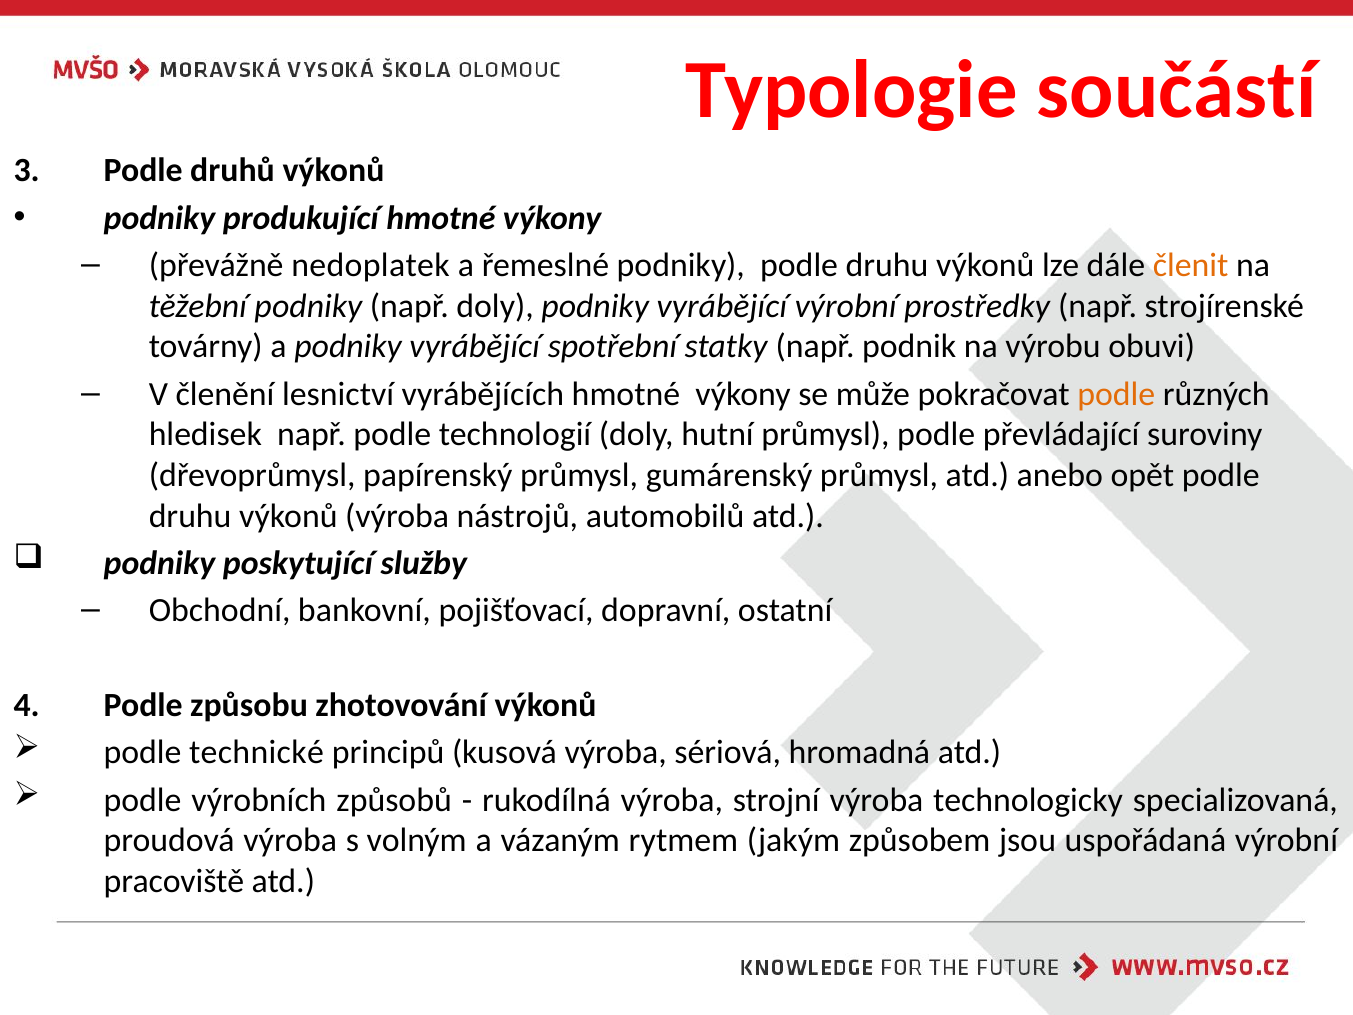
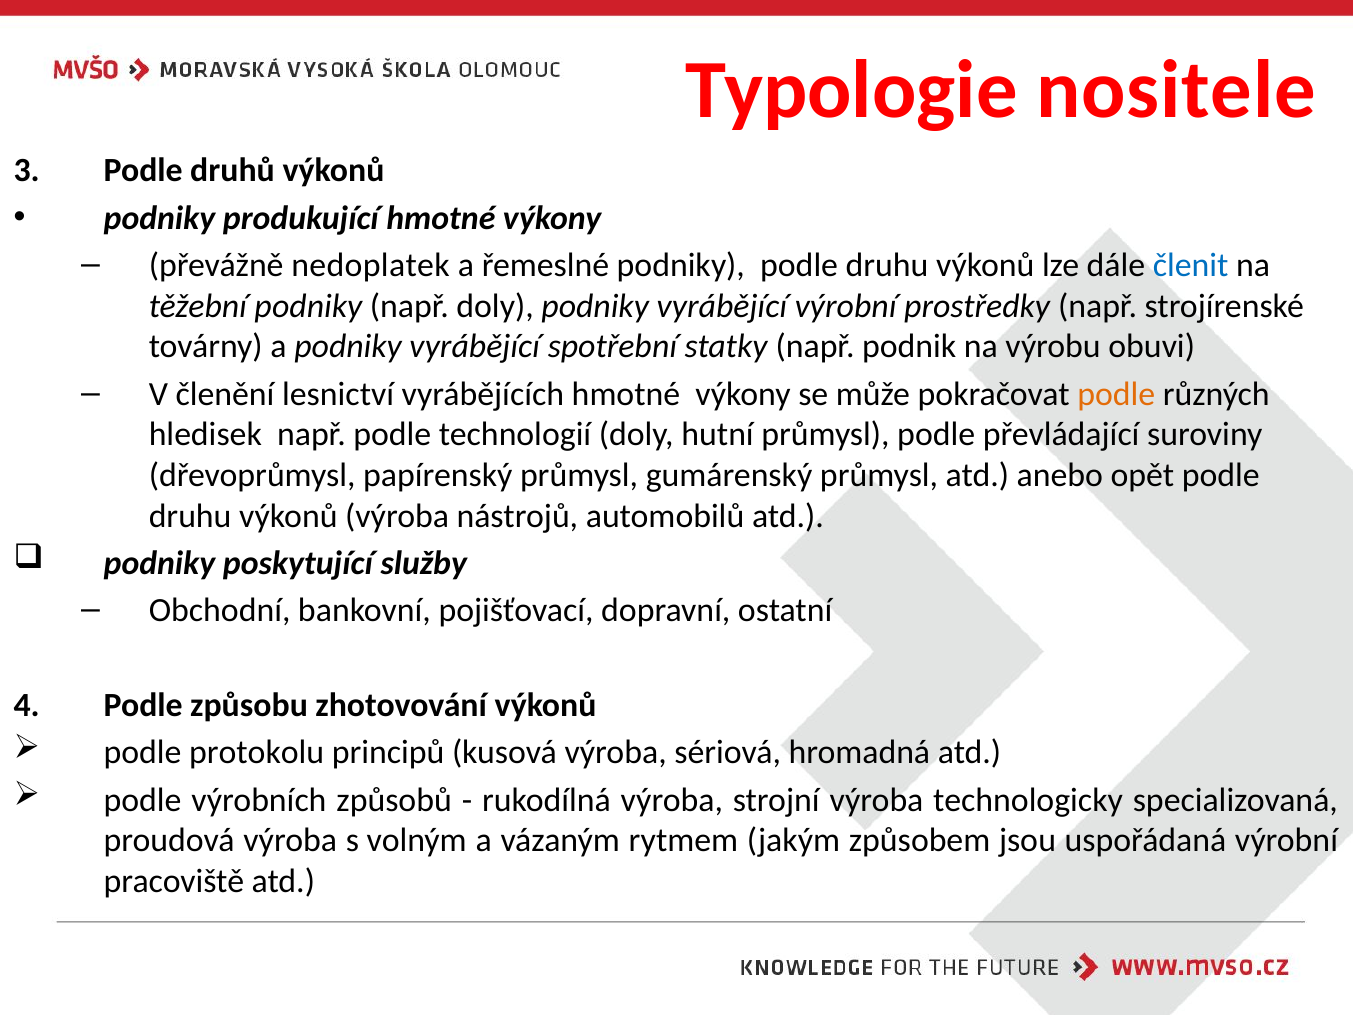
součástí: součástí -> nositele
členit colour: orange -> blue
technické: technické -> protokolu
